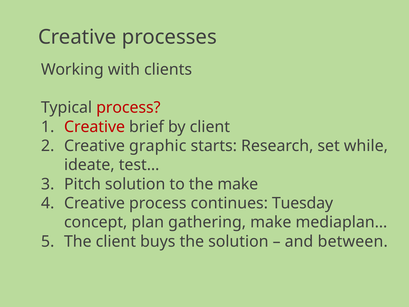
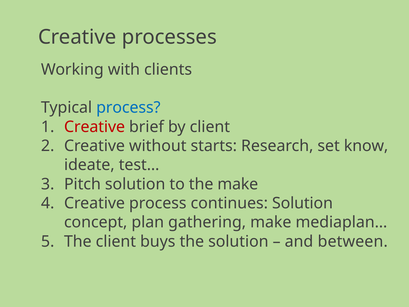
process at (128, 108) colour: red -> blue
graphic: graphic -> without
while: while -> know
continues Tuesday: Tuesday -> Solution
